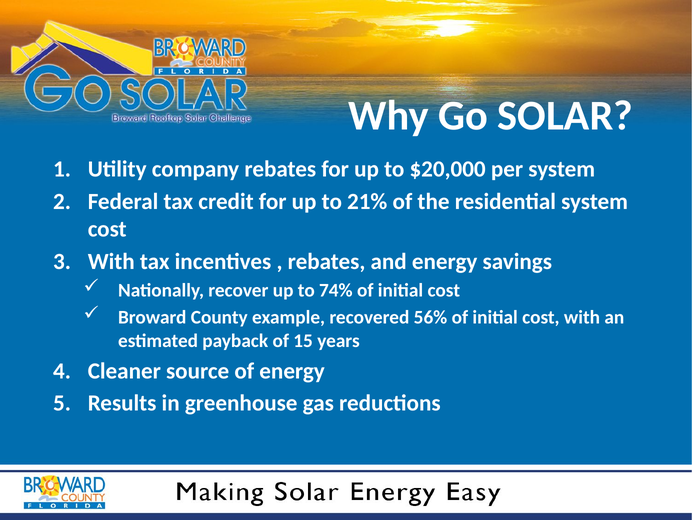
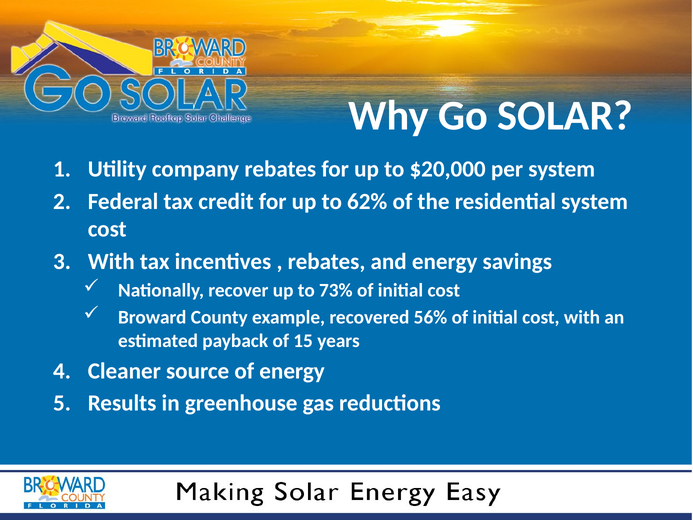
21%: 21% -> 62%
74%: 74% -> 73%
